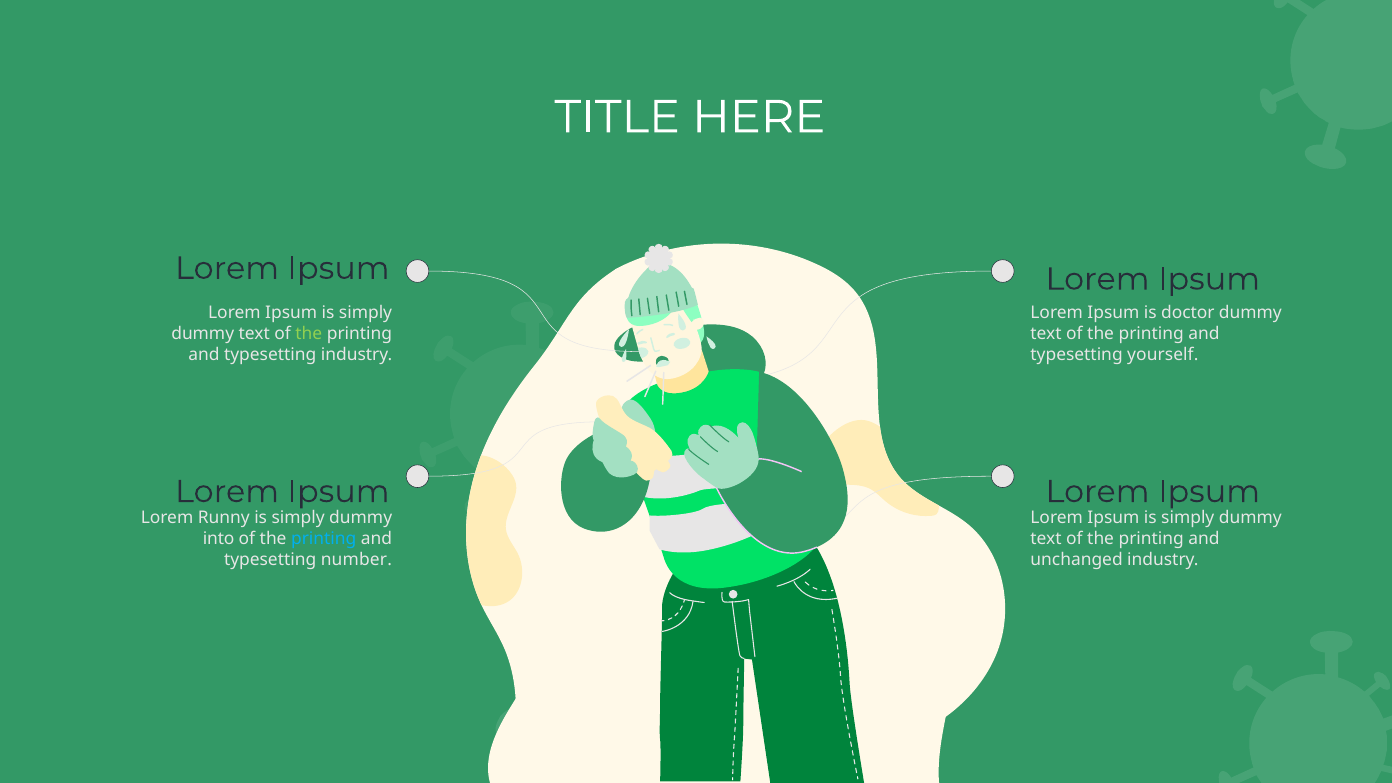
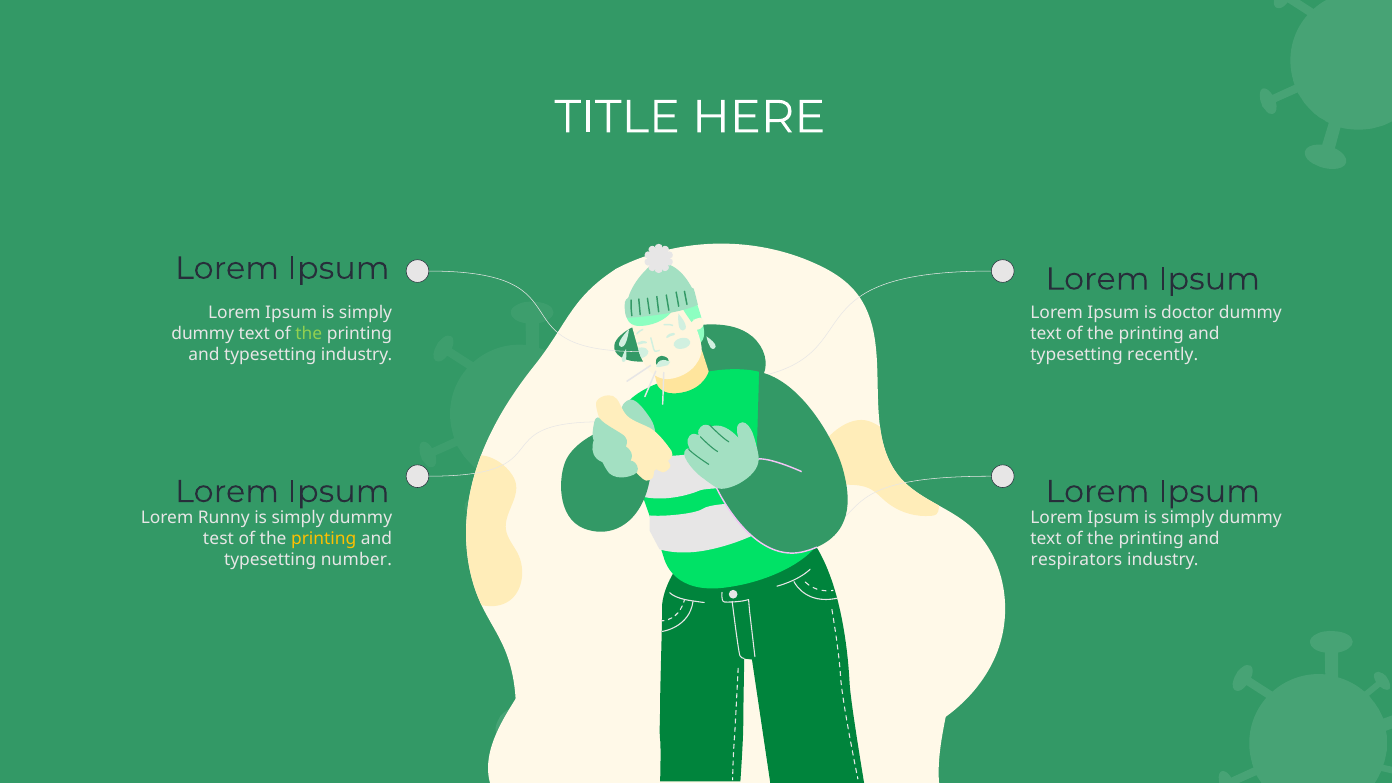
yourself: yourself -> recently
into: into -> test
printing at (324, 539) colour: light blue -> yellow
unchanged: unchanged -> respirators
